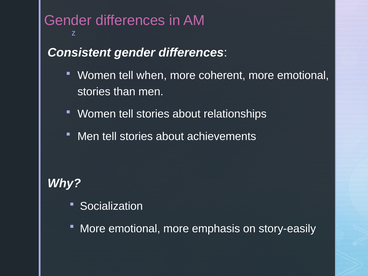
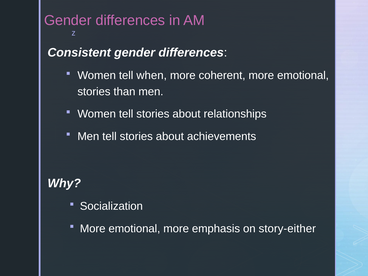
story-easily: story-easily -> story-either
